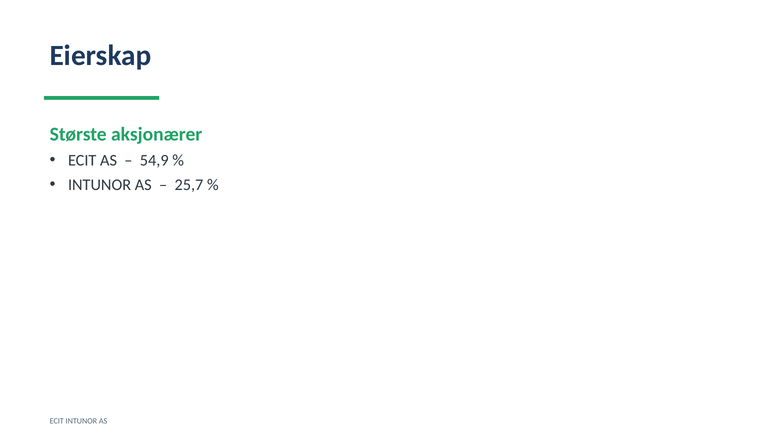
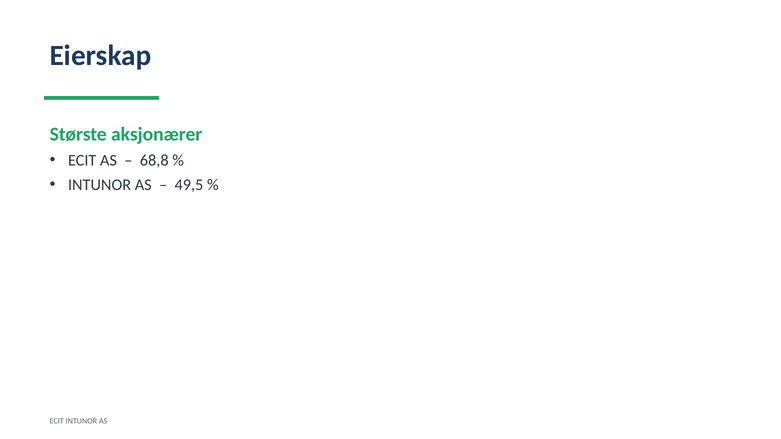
54,9: 54,9 -> 68,8
25,7: 25,7 -> 49,5
